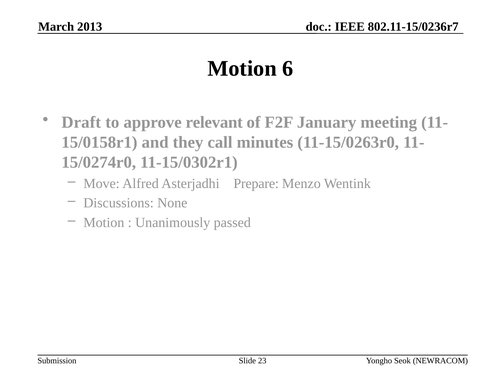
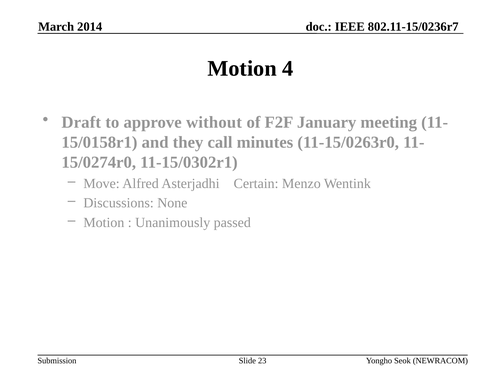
2013: 2013 -> 2014
6: 6 -> 4
relevant: relevant -> without
Prepare: Prepare -> Certain
